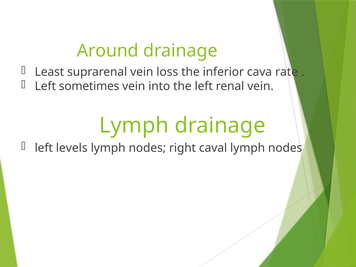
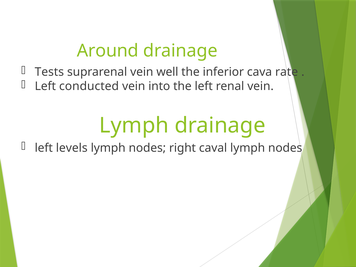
Least: Least -> Tests
loss: loss -> well
sometimes: sometimes -> conducted
